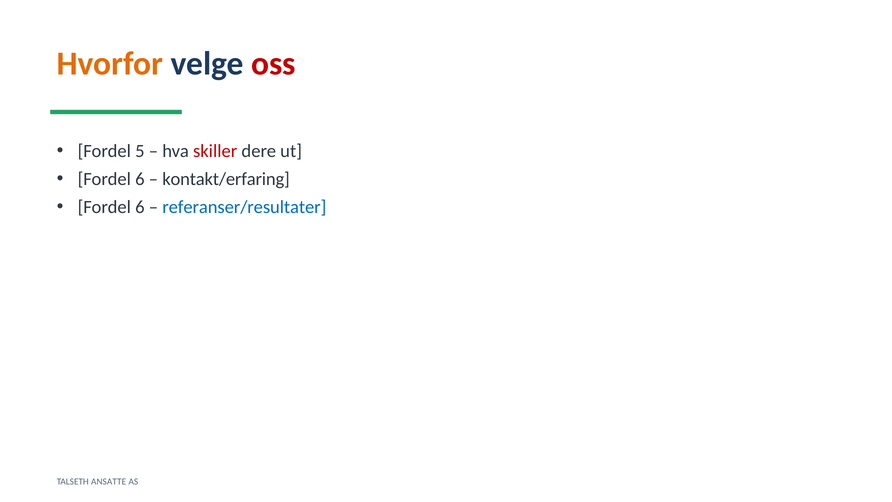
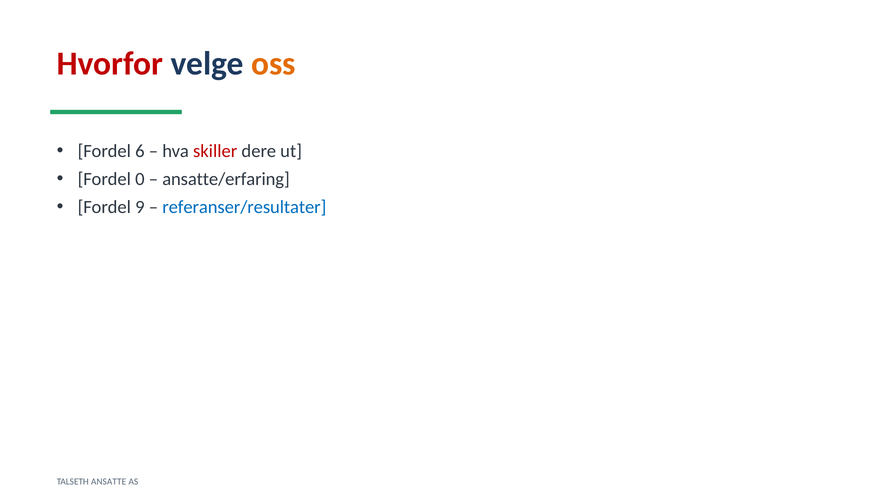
Hvorfor colour: orange -> red
oss colour: red -> orange
5: 5 -> 6
6 at (140, 179): 6 -> 0
kontakt/erfaring: kontakt/erfaring -> ansatte/erfaring
6 at (140, 207): 6 -> 9
